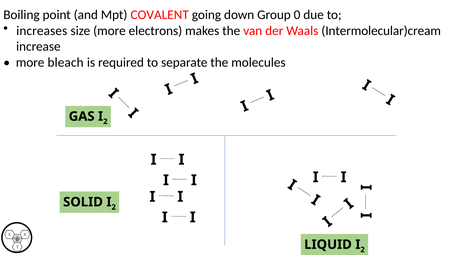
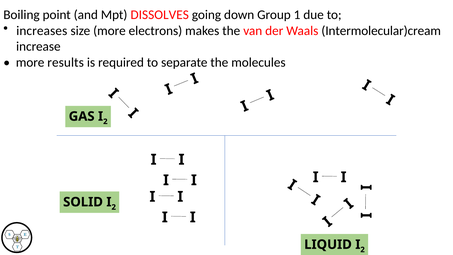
COVALENT: COVALENT -> DISSOLVES
0: 0 -> 1
bleach: bleach -> results
